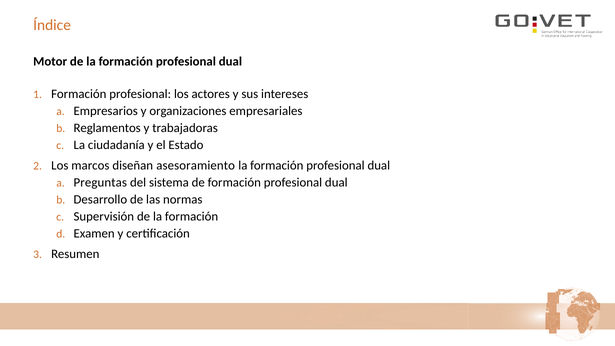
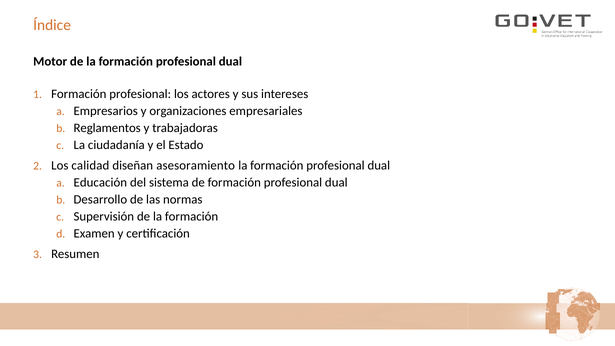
marcos: marcos -> calidad
Preguntas: Preguntas -> Educación
